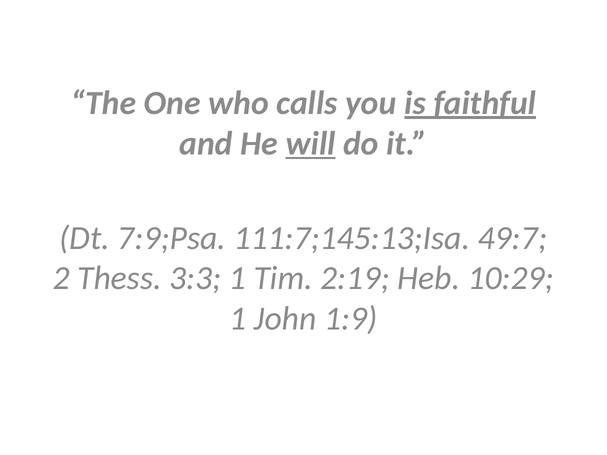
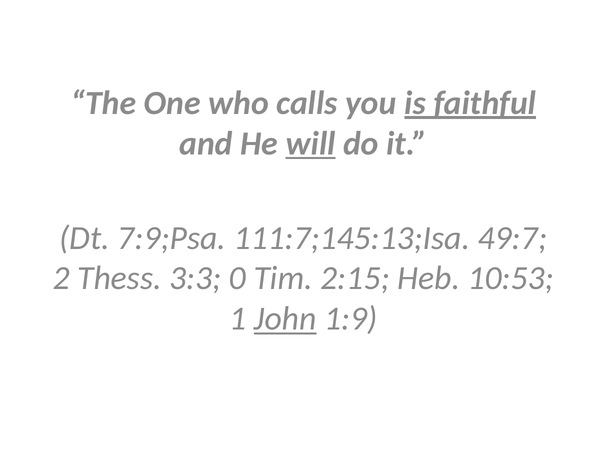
3:3 1: 1 -> 0
2:19: 2:19 -> 2:15
10:29: 10:29 -> 10:53
John underline: none -> present
